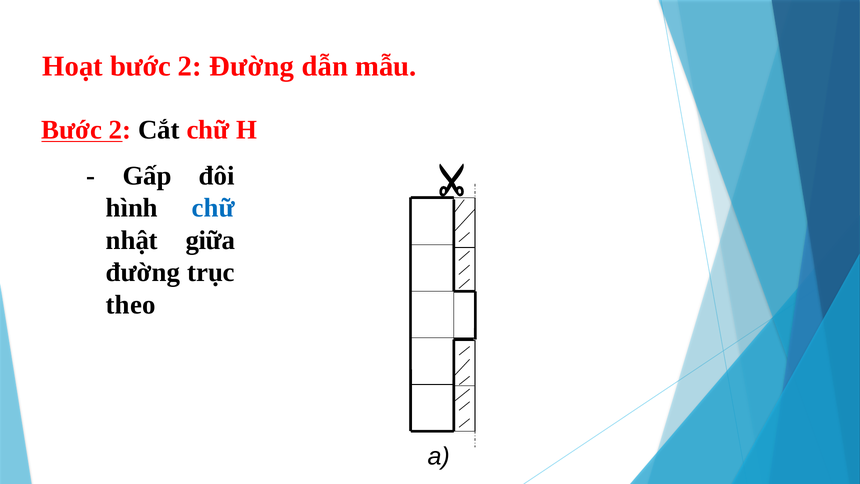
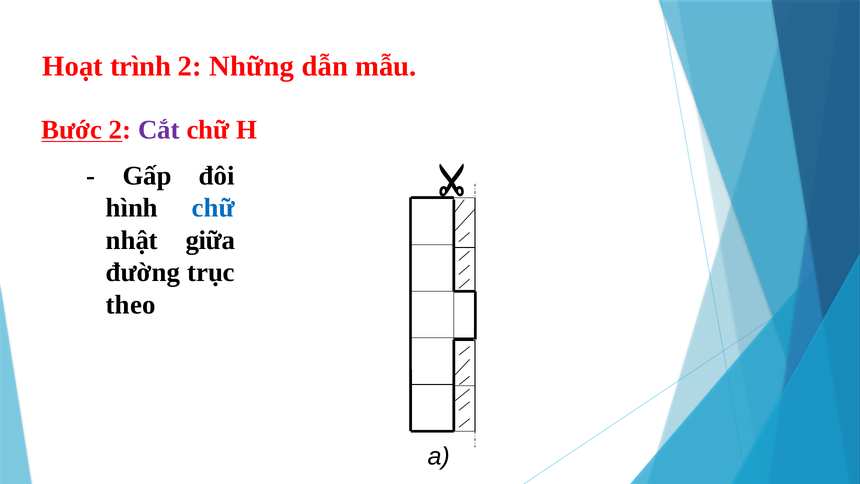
Hoạt bước: bước -> trình
2 Đường: Đường -> Những
Cắt colour: black -> purple
